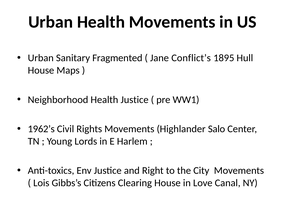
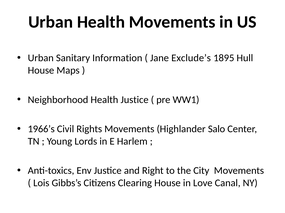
Fragmented: Fragmented -> Information
Conflict’s: Conflict’s -> Exclude’s
1962’s: 1962’s -> 1966’s
